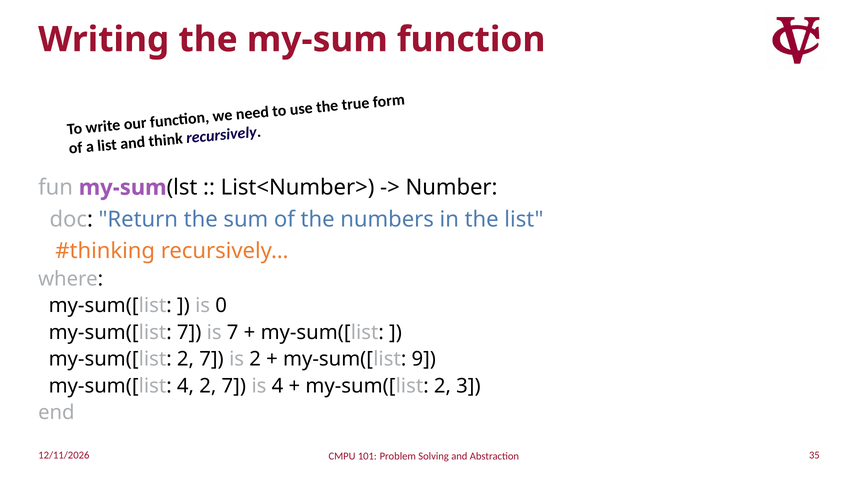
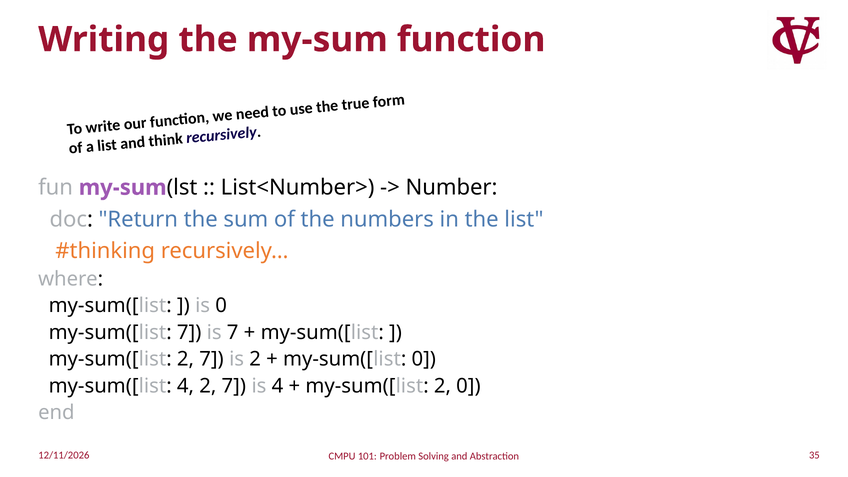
my-sum([list 9: 9 -> 0
2 3: 3 -> 0
